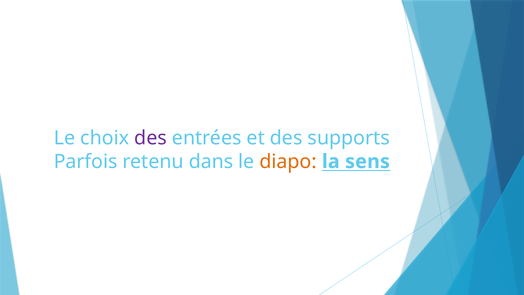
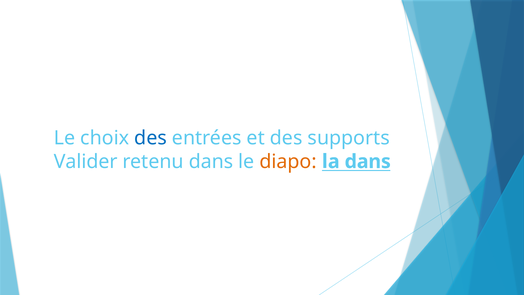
des at (151, 138) colour: purple -> blue
Parfois: Parfois -> Valider
la sens: sens -> dans
